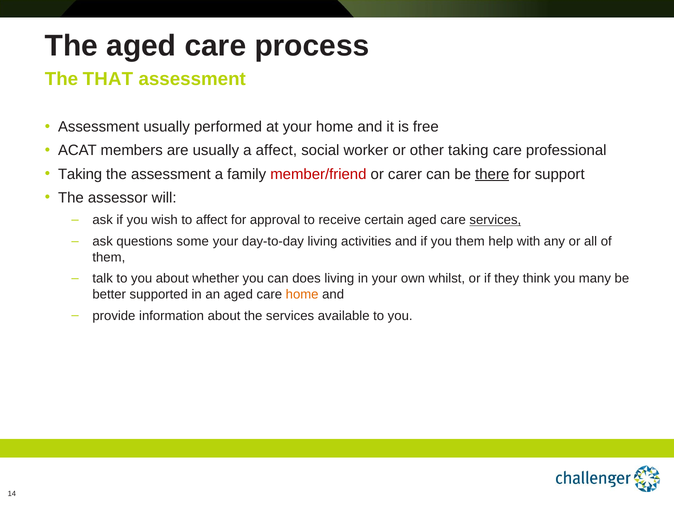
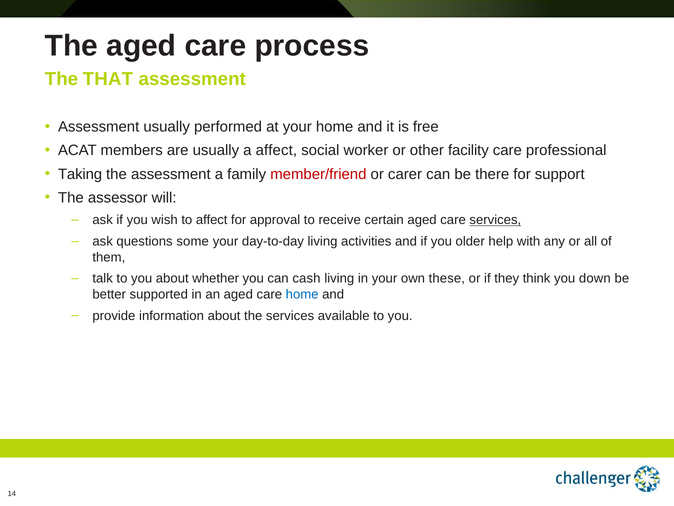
other taking: taking -> facility
there underline: present -> none
you them: them -> older
does: does -> cash
whilst: whilst -> these
many: many -> down
home at (302, 294) colour: orange -> blue
